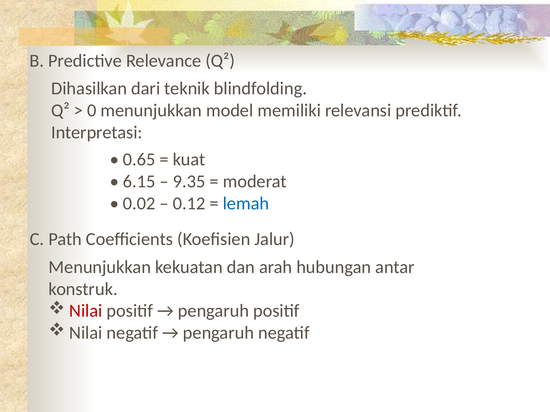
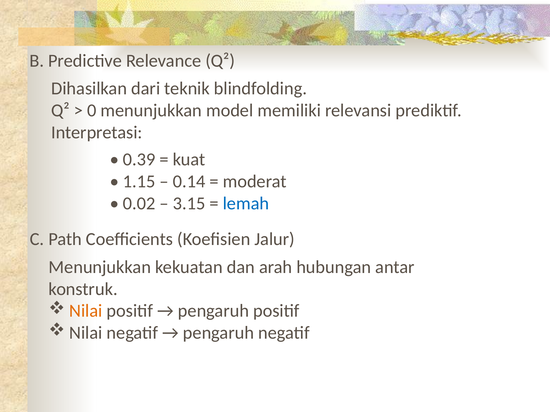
0.65: 0.65 -> 0.39
6.15: 6.15 -> 1.15
9.35: 9.35 -> 0.14
0.12: 0.12 -> 3.15
Nilai at (86, 311) colour: red -> orange
